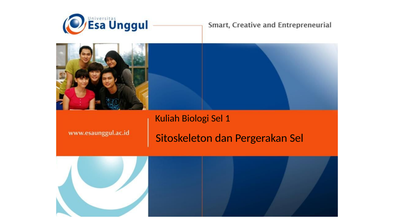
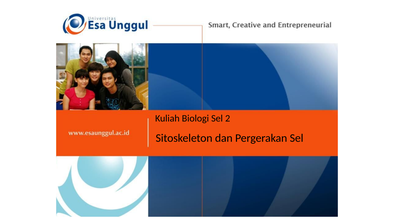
1: 1 -> 2
